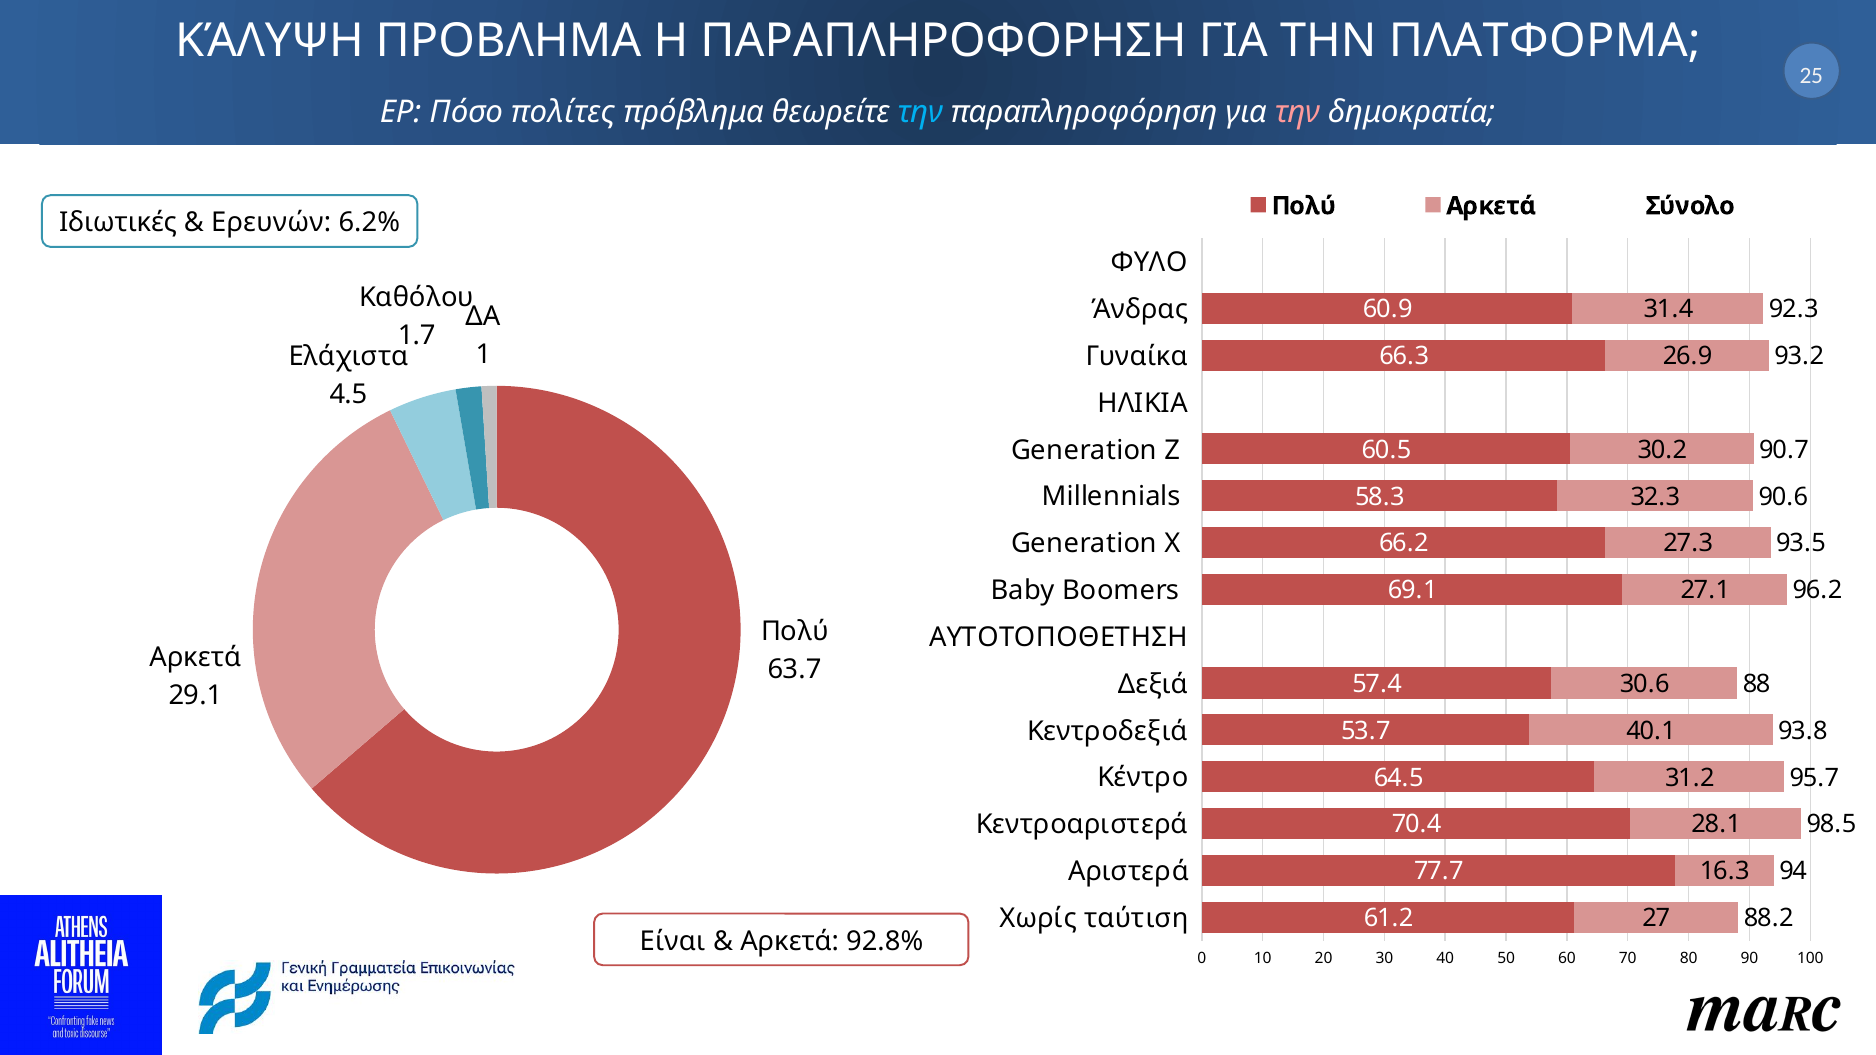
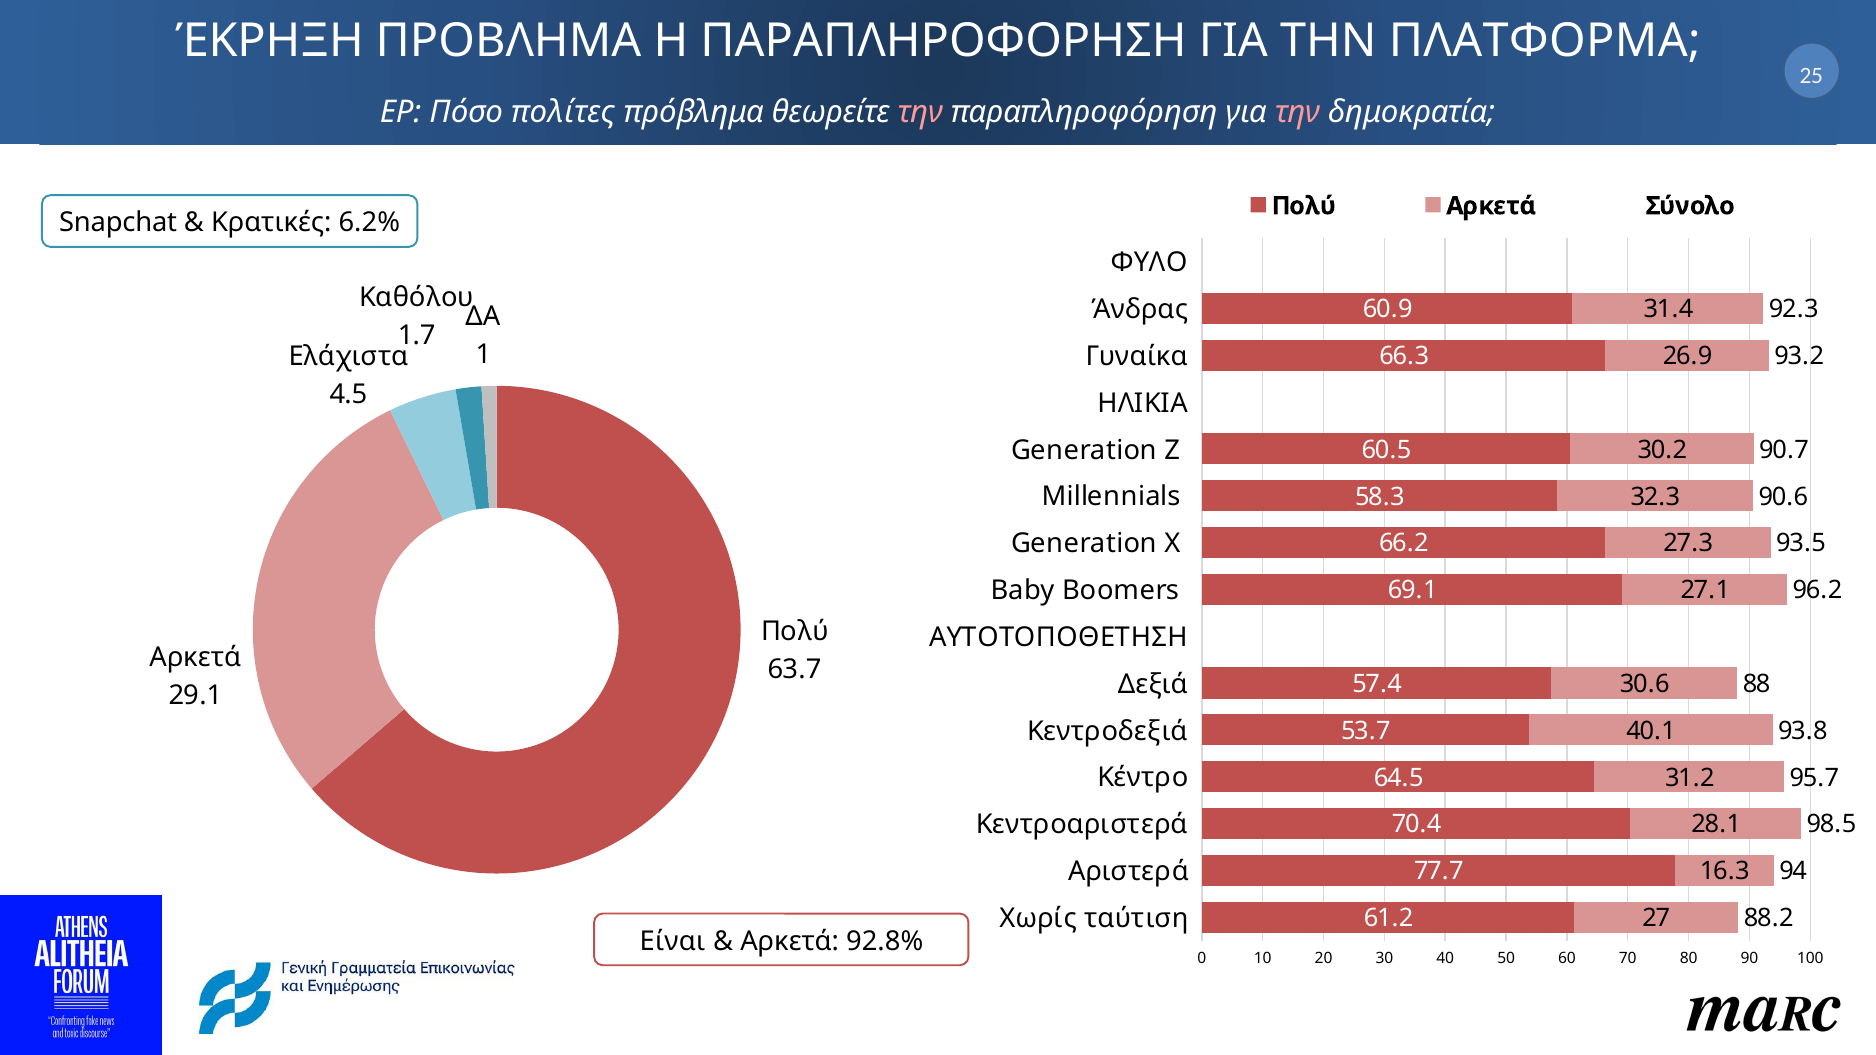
ΚΆΛΥΨΗ: ΚΆΛΥΨΗ -> ΈΚΡΗΞΗ
την at (920, 112) colour: light blue -> pink
Ιδιωτικές: Ιδιωτικές -> Snapchat
Ερευνών: Ερευνών -> Κρατικές
